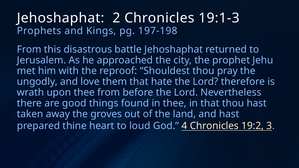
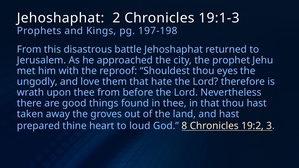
pray: pray -> eyes
4: 4 -> 8
